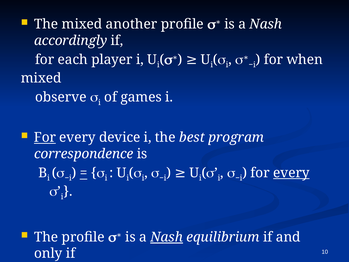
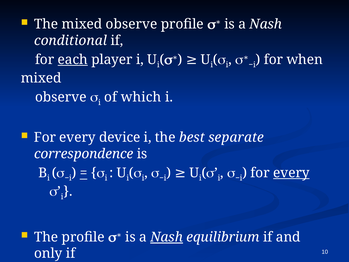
The mixed another: another -> observe
accordingly: accordingly -> conditional
each underline: none -> present
games: games -> which
For at (45, 137) underline: present -> none
program: program -> separate
